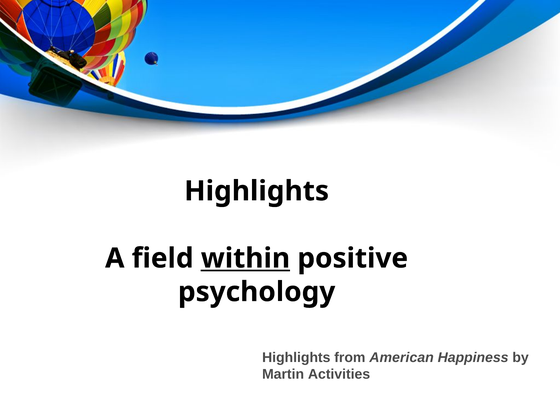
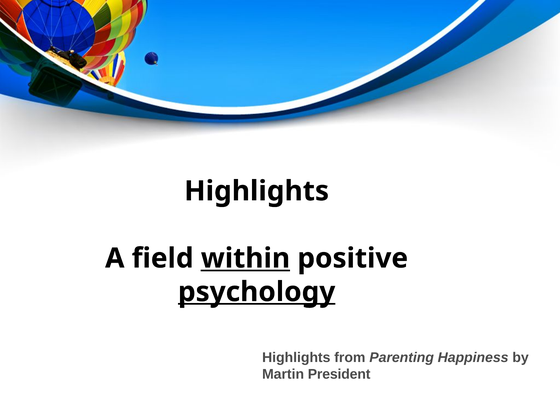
psychology underline: none -> present
American: American -> Parenting
Activities: Activities -> President
